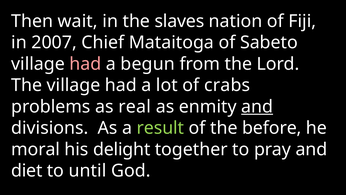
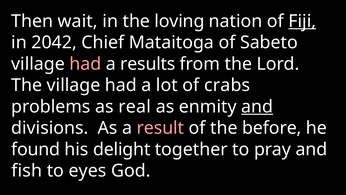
slaves: slaves -> loving
Fiji underline: none -> present
2007: 2007 -> 2042
begun: begun -> results
result colour: light green -> pink
moral: moral -> found
diet: diet -> fish
until: until -> eyes
